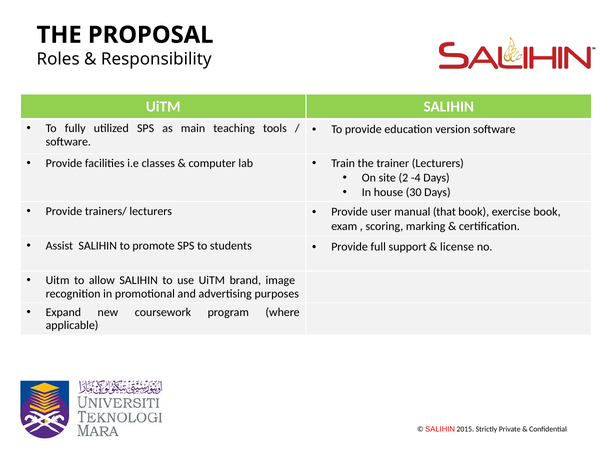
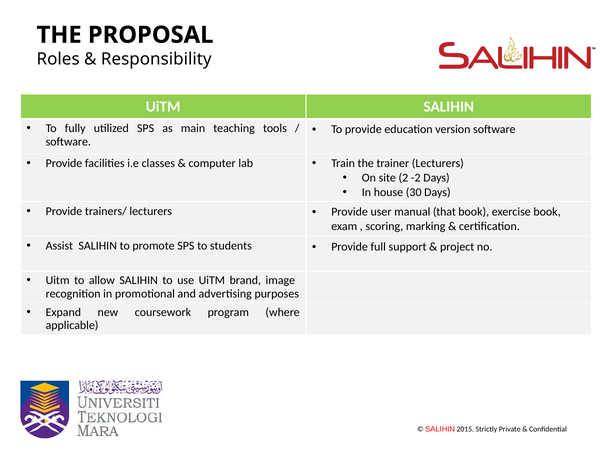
-4: -4 -> -2
license: license -> project
